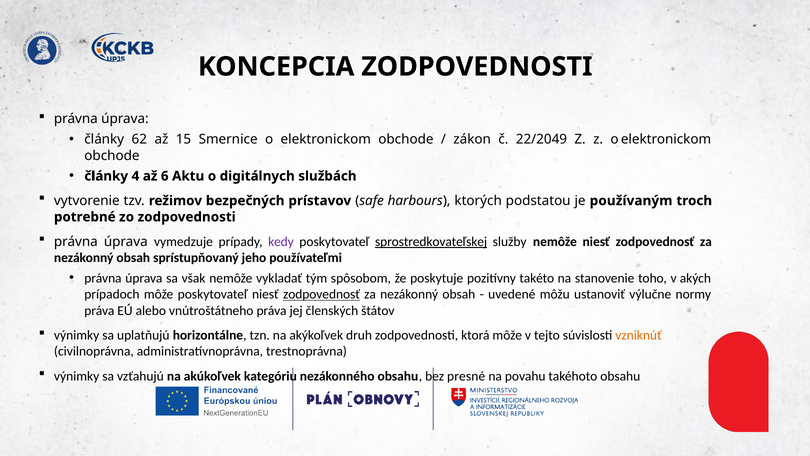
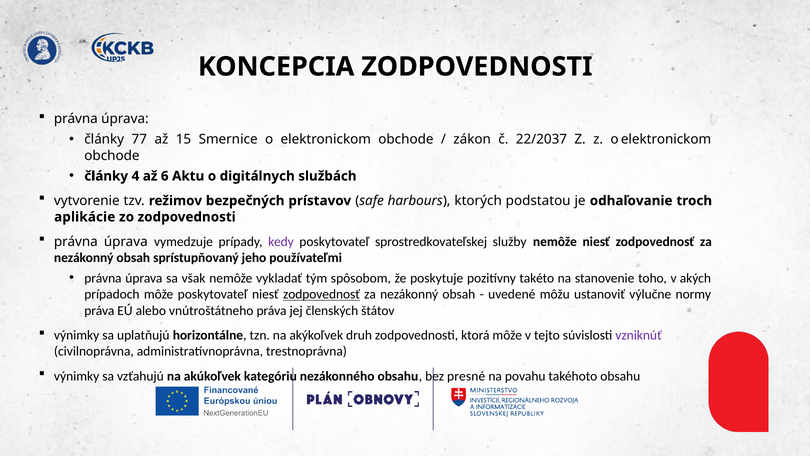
62: 62 -> 77
22/2049: 22/2049 -> 22/2037
používaným: používaným -> odhaľovanie
potrebné: potrebné -> aplikácie
sprostredkovateľskej underline: present -> none
vzniknúť colour: orange -> purple
